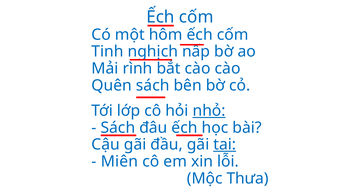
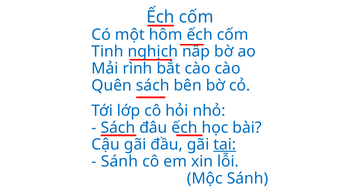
nhỏ underline: present -> none
Miên at (119, 162): Miên -> Sánh
Mộc Thưa: Thưa -> Sánh
